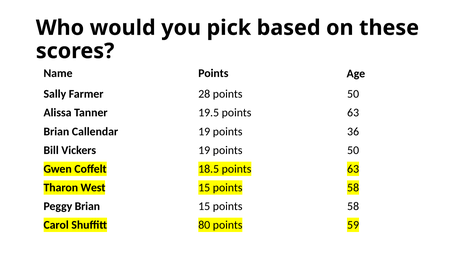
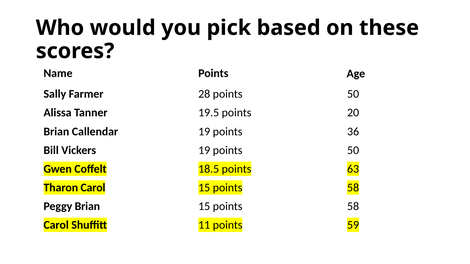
19.5 points 63: 63 -> 20
Tharon West: West -> Carol
80: 80 -> 11
